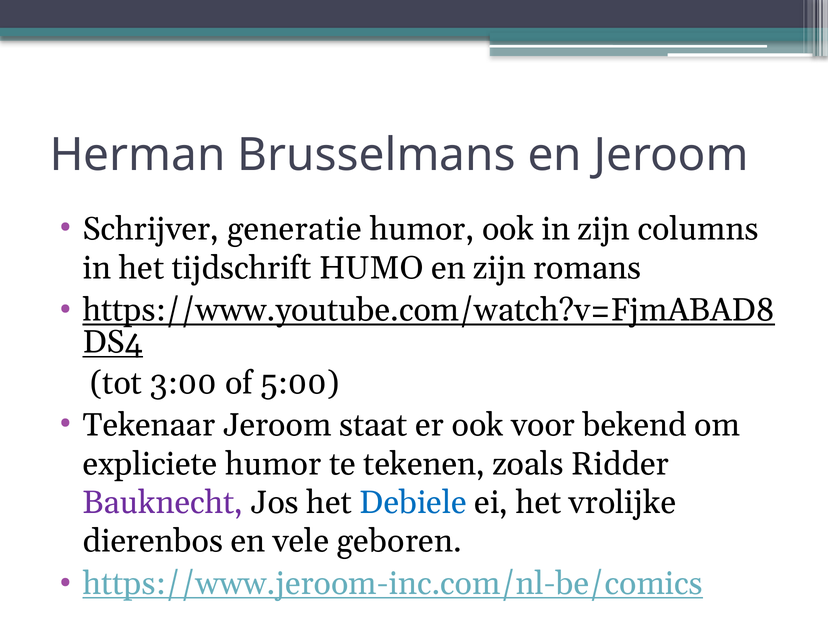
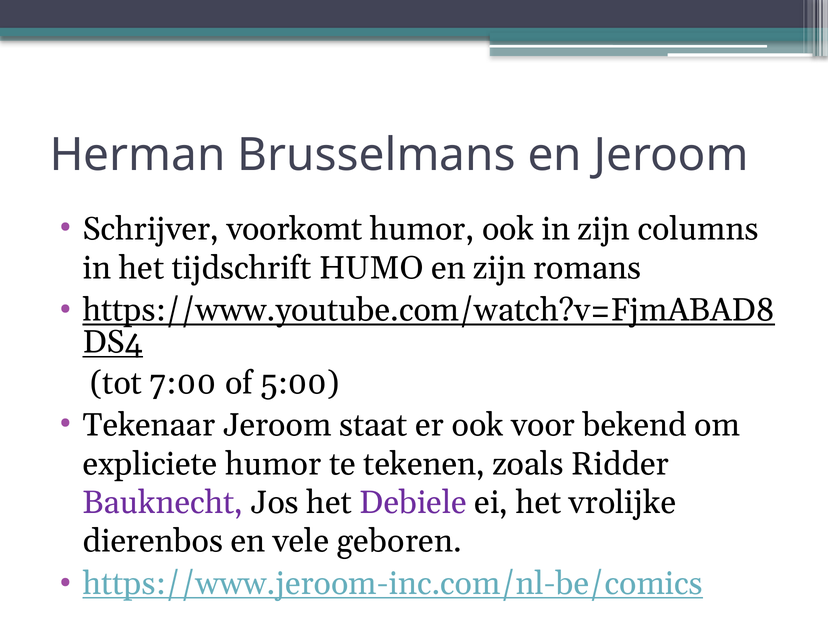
generatie: generatie -> voorkomt
3:00: 3:00 -> 7:00
Debiele colour: blue -> purple
